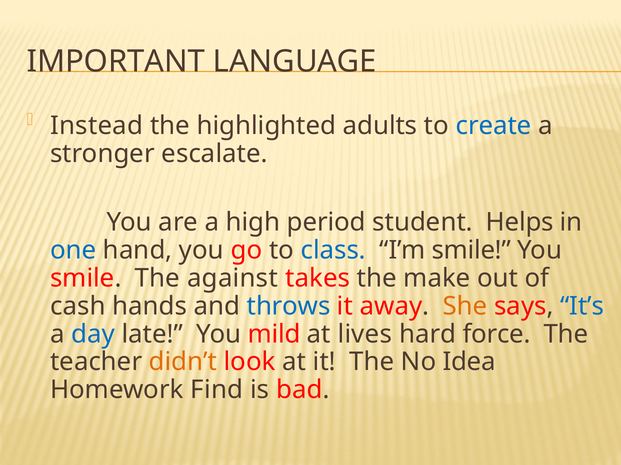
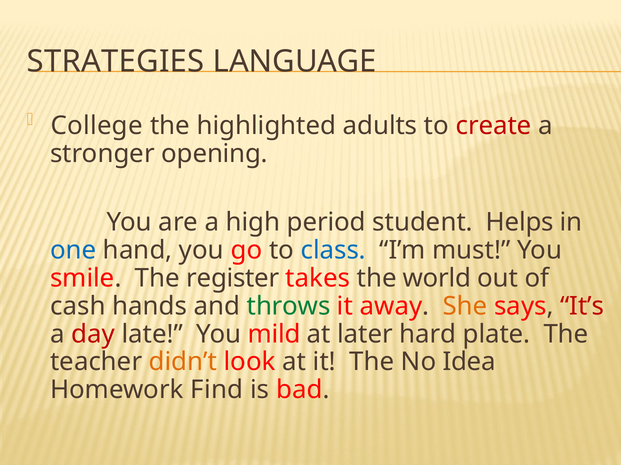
IMPORTANT: IMPORTANT -> STRATEGIES
Instead: Instead -> College
create colour: blue -> red
escalate: escalate -> opening
I’m smile: smile -> must
against: against -> register
make: make -> world
throws colour: blue -> green
It’s colour: blue -> red
day colour: blue -> red
lives: lives -> later
force: force -> plate
